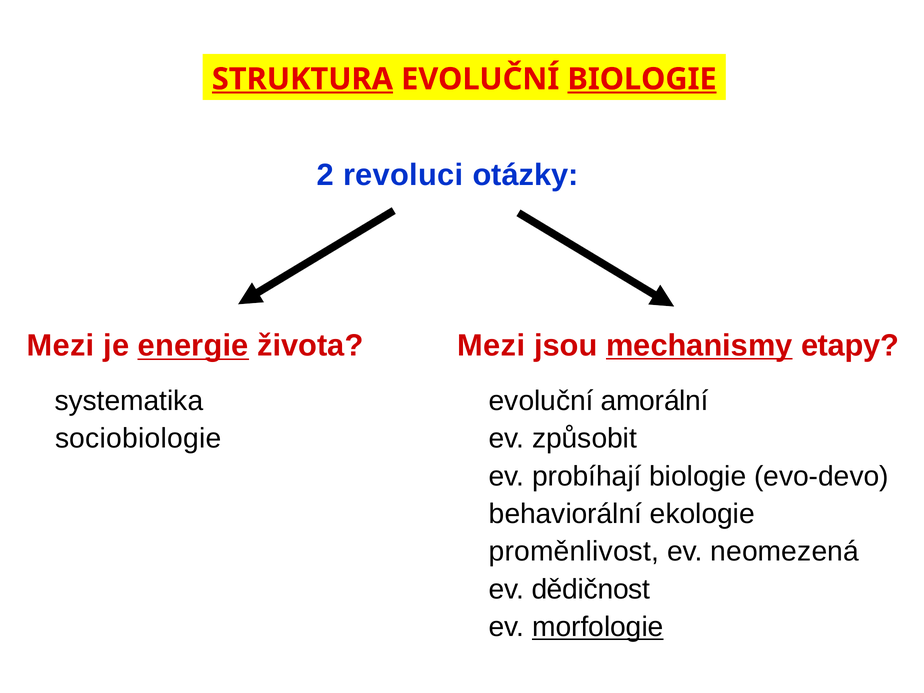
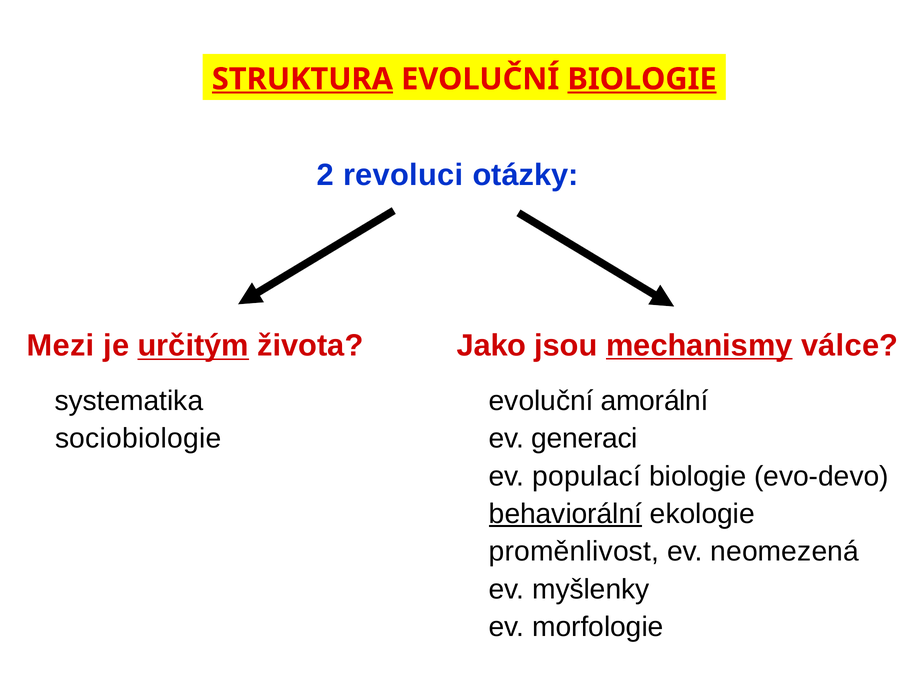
energie: energie -> určitým
života Mezi: Mezi -> Jako
etapy: etapy -> válce
způsobit: způsobit -> generaci
probíhají: probíhají -> populací
behaviorální underline: none -> present
dědičnost: dědičnost -> myšlenky
morfologie underline: present -> none
